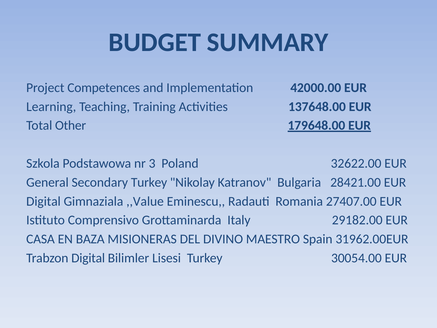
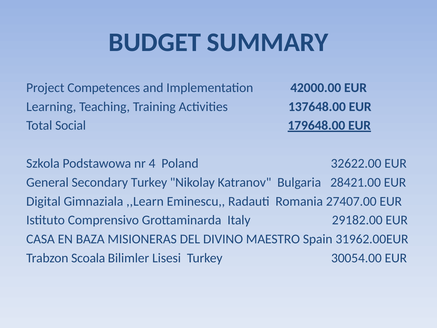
Other: Other -> Social
3: 3 -> 4
,,Value: ,,Value -> ,,Learn
Trabzon Digital: Digital -> Scoala
